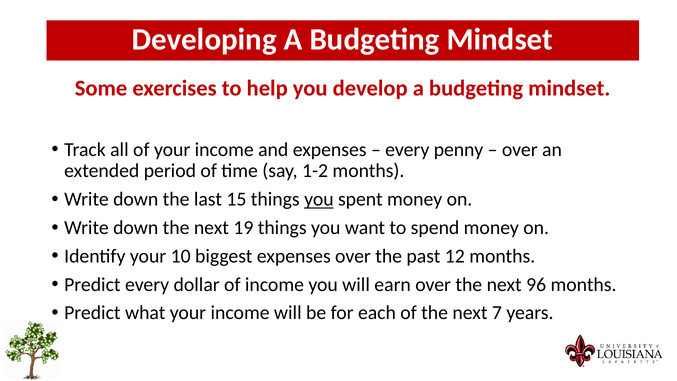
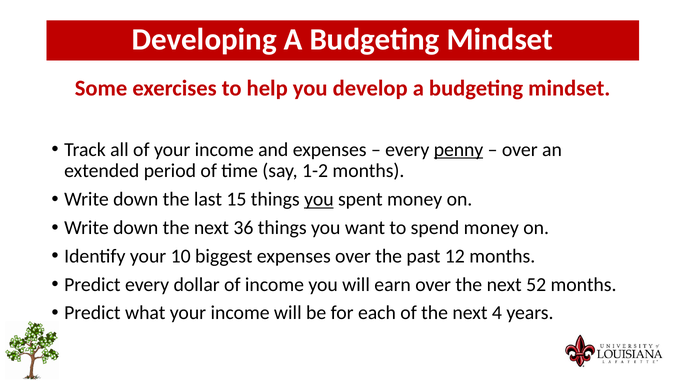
penny underline: none -> present
19: 19 -> 36
96: 96 -> 52
7: 7 -> 4
